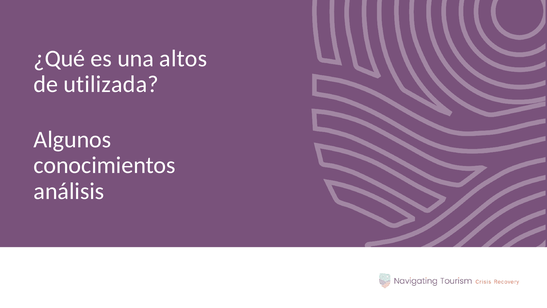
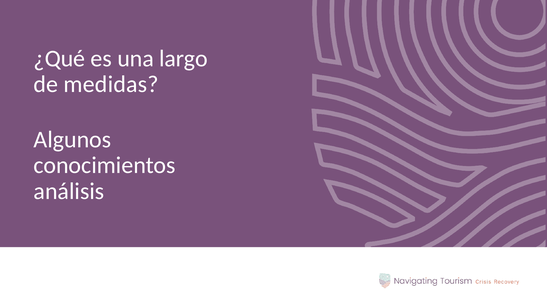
altos: altos -> largo
utilizada: utilizada -> medidas
